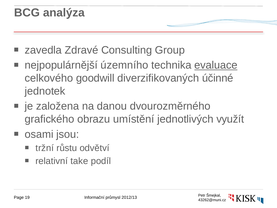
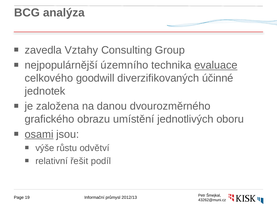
Zdravé: Zdravé -> Vztahy
využít: využít -> oboru
osami underline: none -> present
tržní: tržní -> výše
take: take -> řešit
